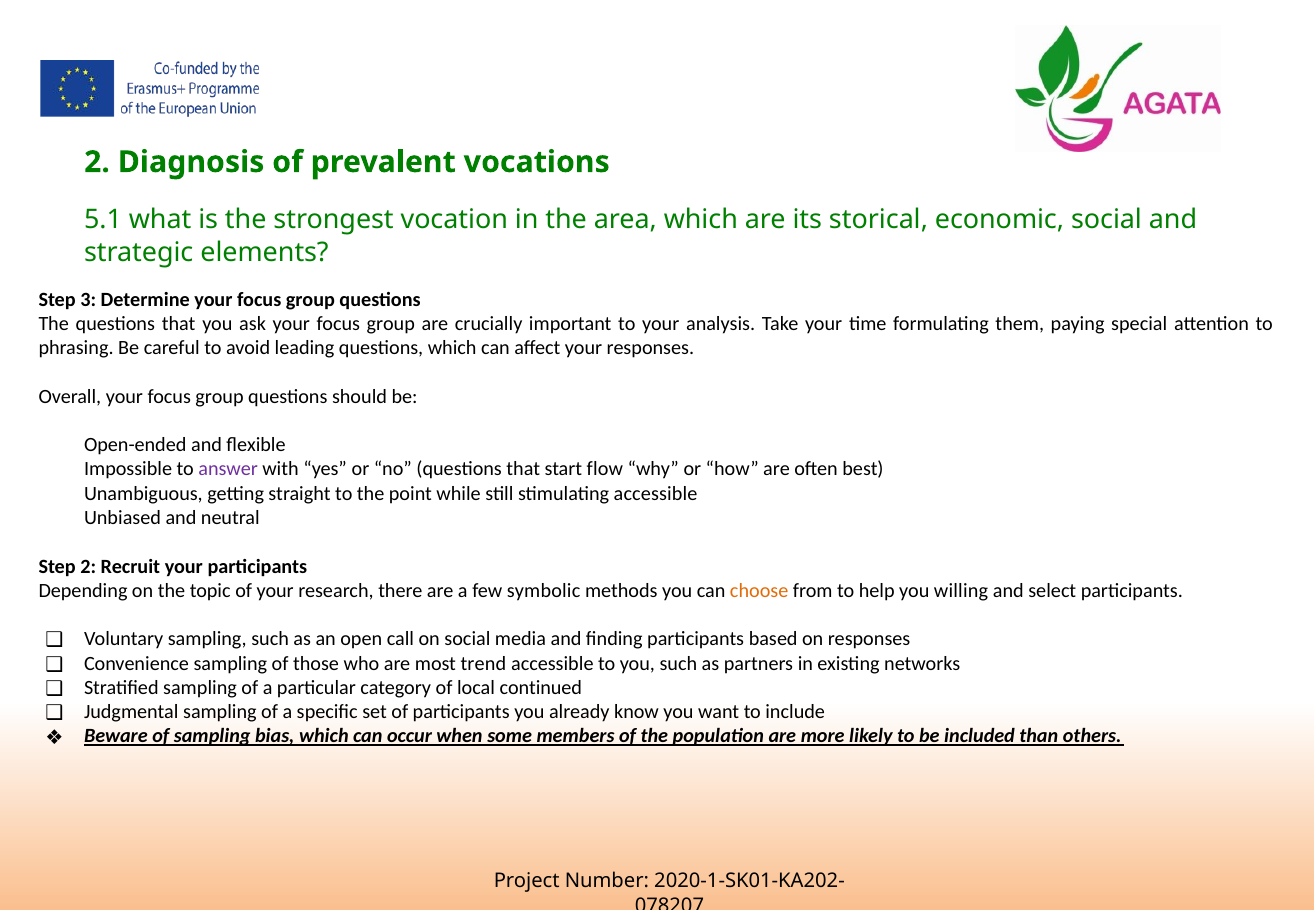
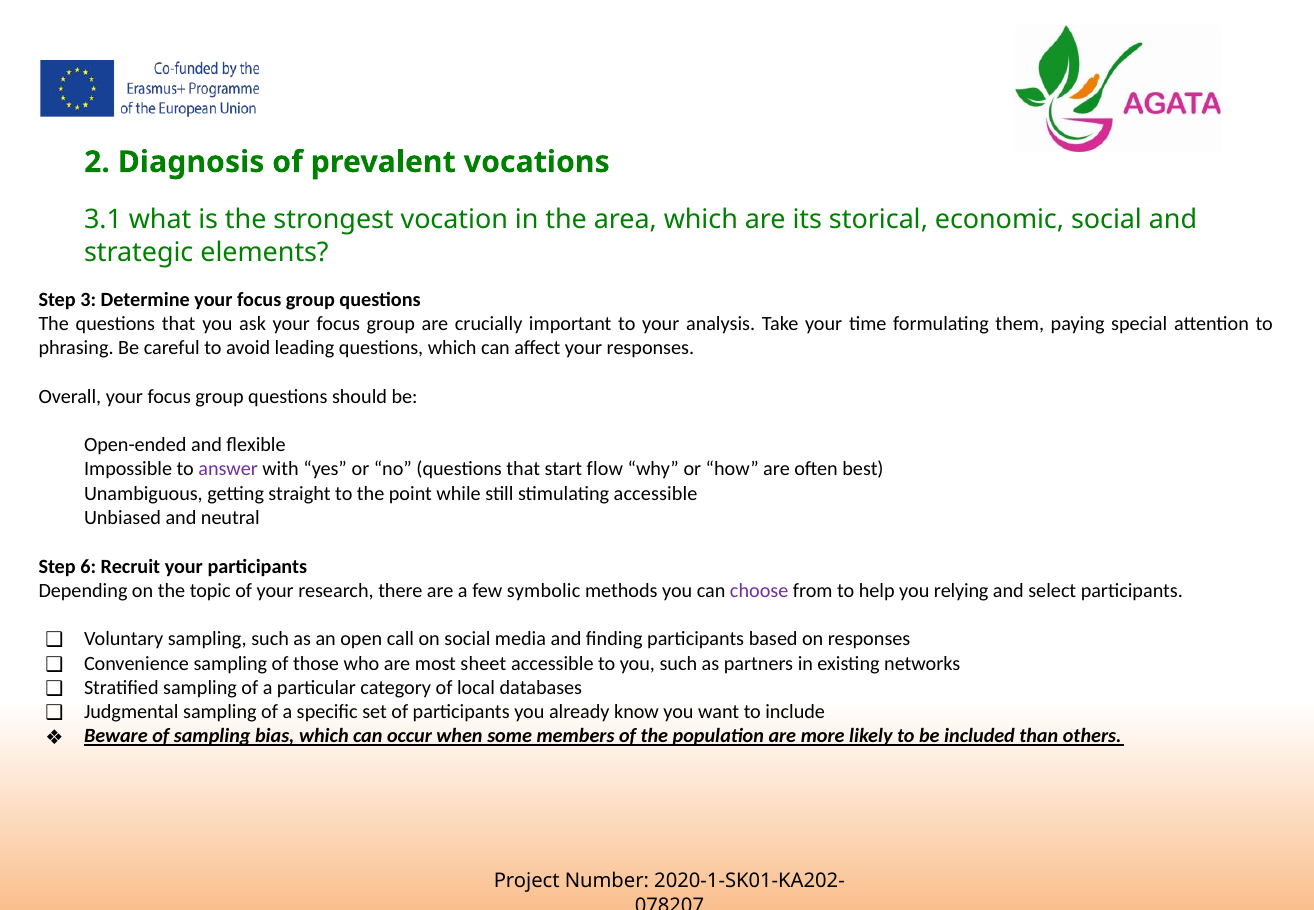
5.1: 5.1 -> 3.1
Step 2: 2 -> 6
choose colour: orange -> purple
willing: willing -> relying
trend: trend -> sheet
continued: continued -> databases
